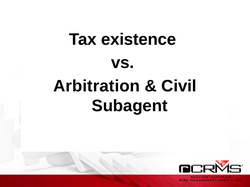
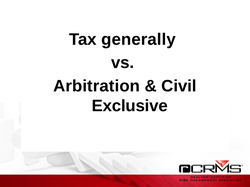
existence: existence -> generally
Subagent: Subagent -> Exclusive
